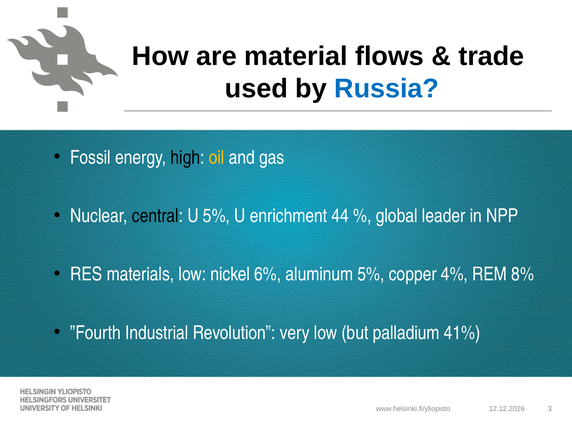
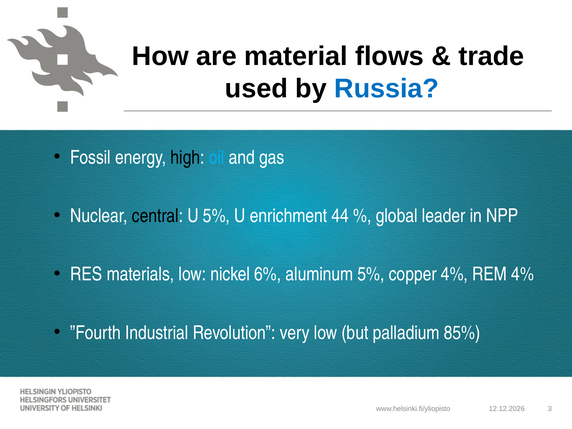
oil colour: yellow -> light blue
REM 8%: 8% -> 4%
41%: 41% -> 85%
